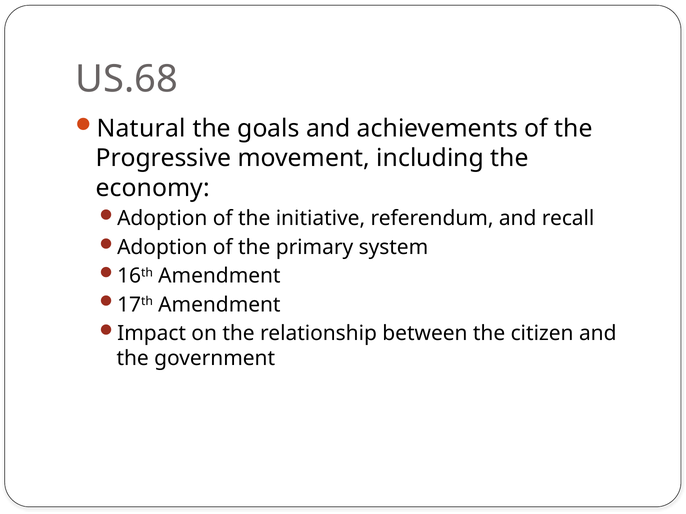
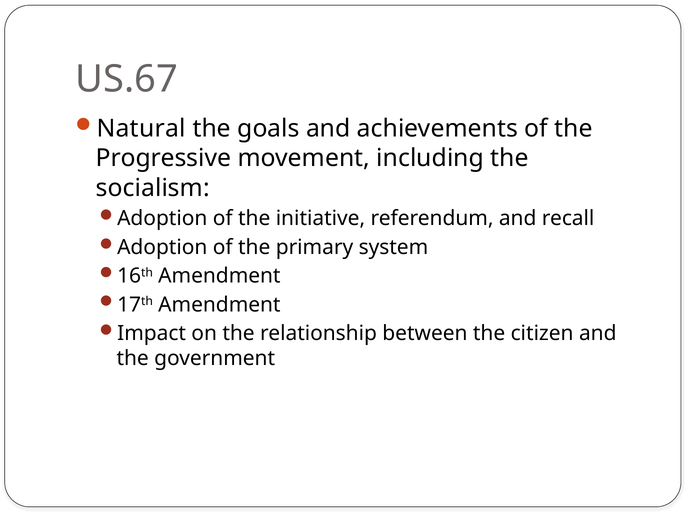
US.68: US.68 -> US.67
economy: economy -> socialism
